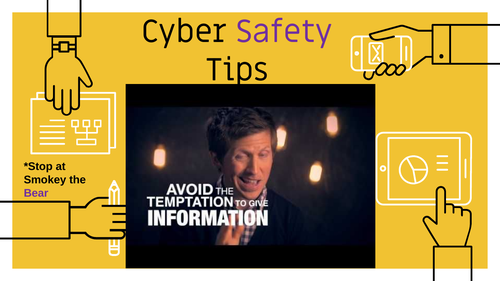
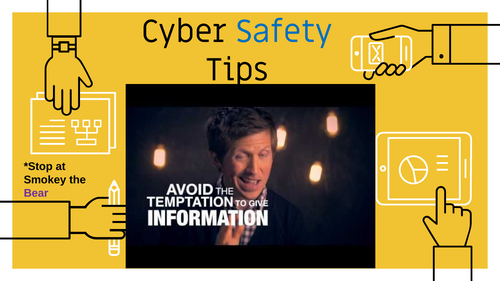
Safety colour: purple -> blue
